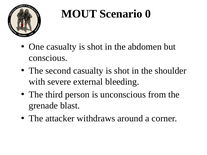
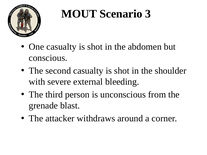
0: 0 -> 3
